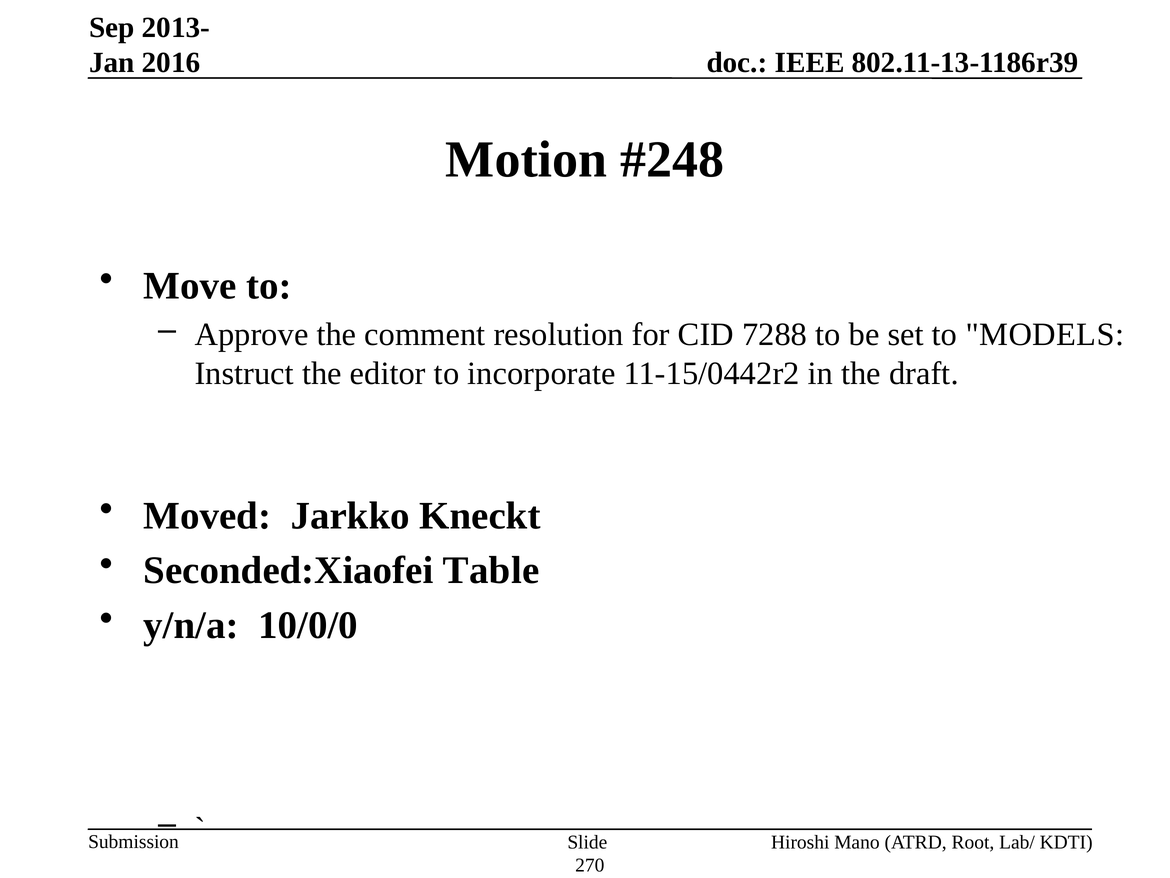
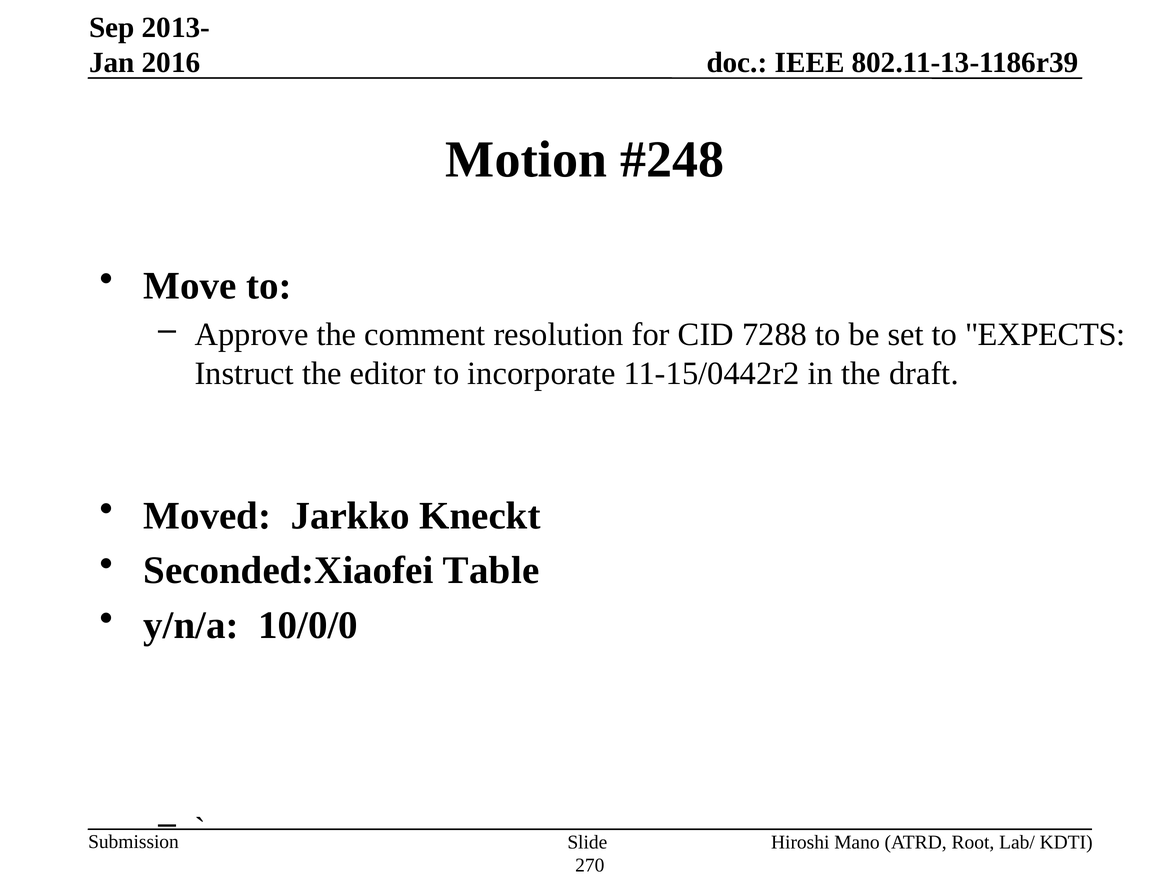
MODELS: MODELS -> EXPECTS
